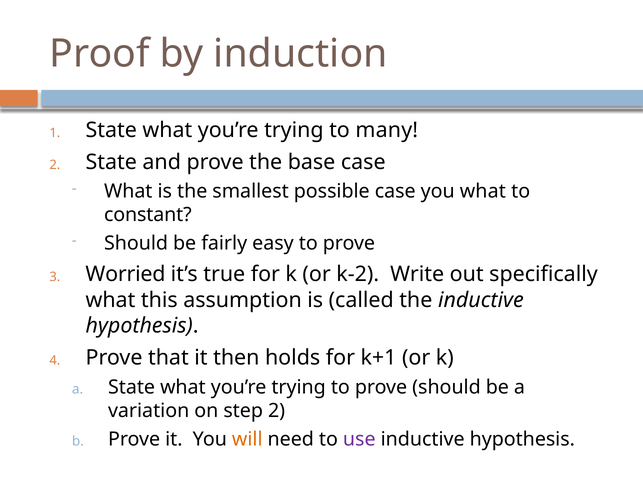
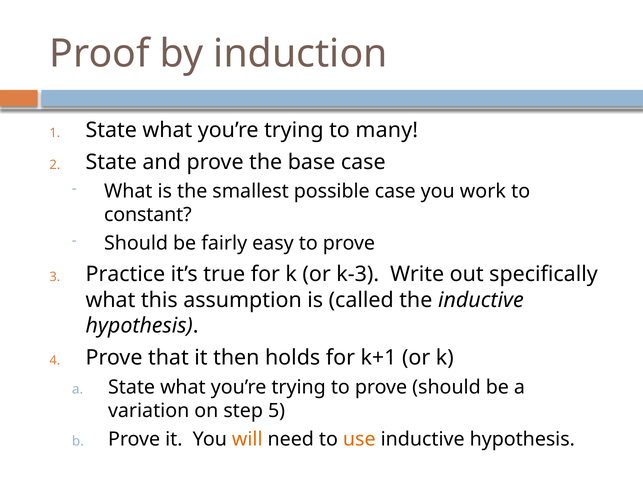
you what: what -> work
Worried: Worried -> Practice
k-2: k-2 -> k-3
step 2: 2 -> 5
use colour: purple -> orange
